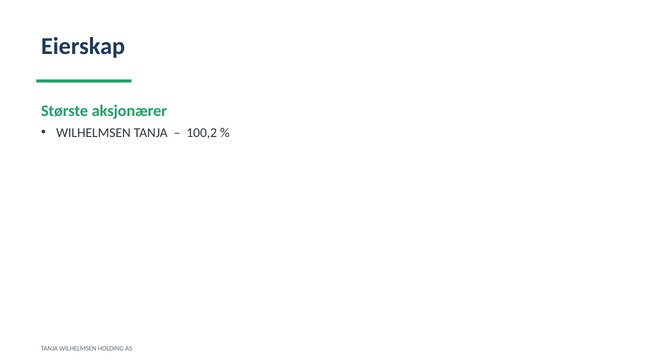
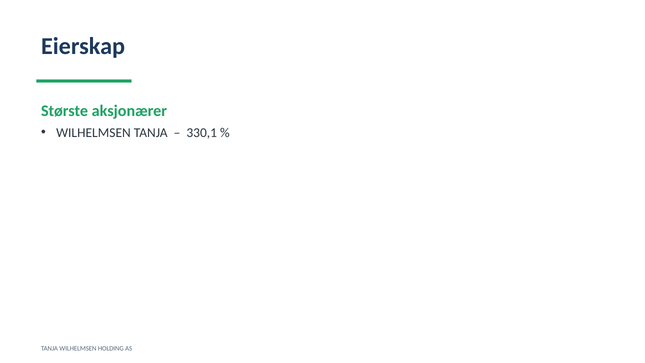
100,2: 100,2 -> 330,1
